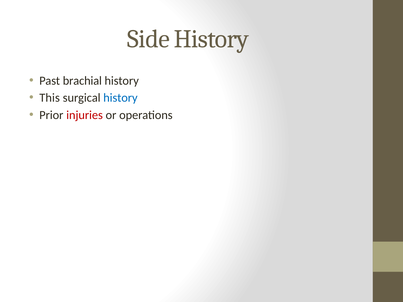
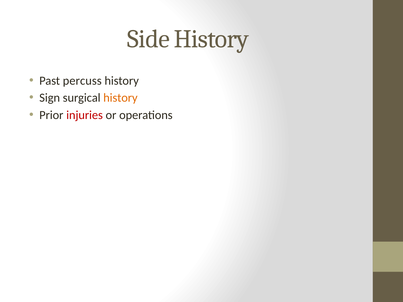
brachial: brachial -> percuss
This: This -> Sign
history at (120, 98) colour: blue -> orange
